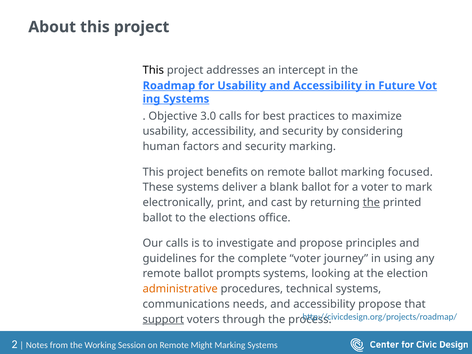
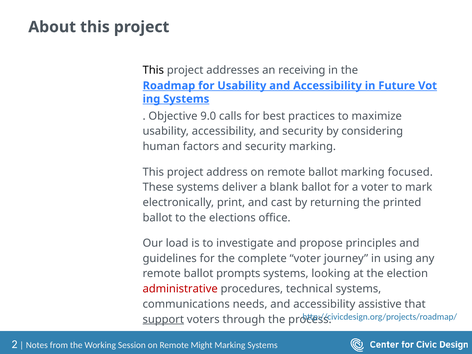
intercept: intercept -> receiving
3.0: 3.0 -> 9.0
benefits: benefits -> address
the at (371, 202) underline: present -> none
Our calls: calls -> load
administrative colour: orange -> red
accessibility propose: propose -> assistive
